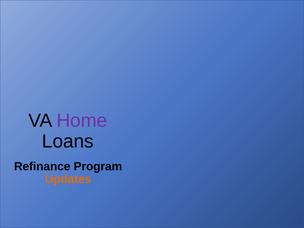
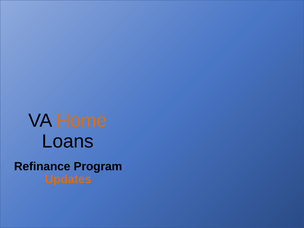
Home colour: purple -> orange
